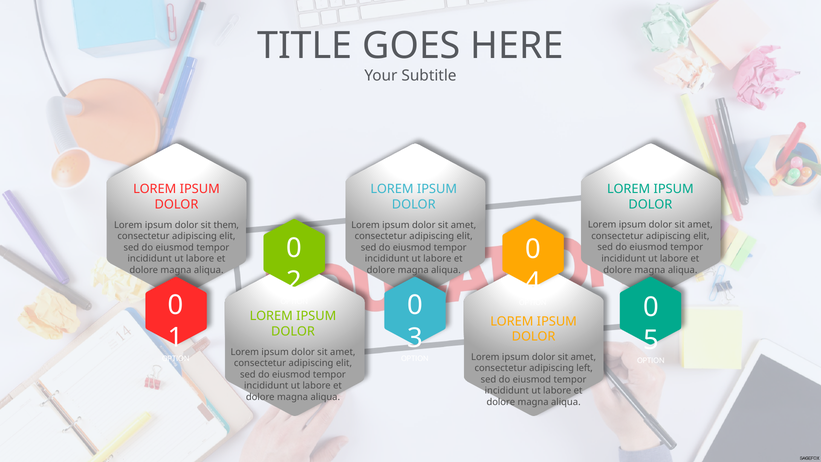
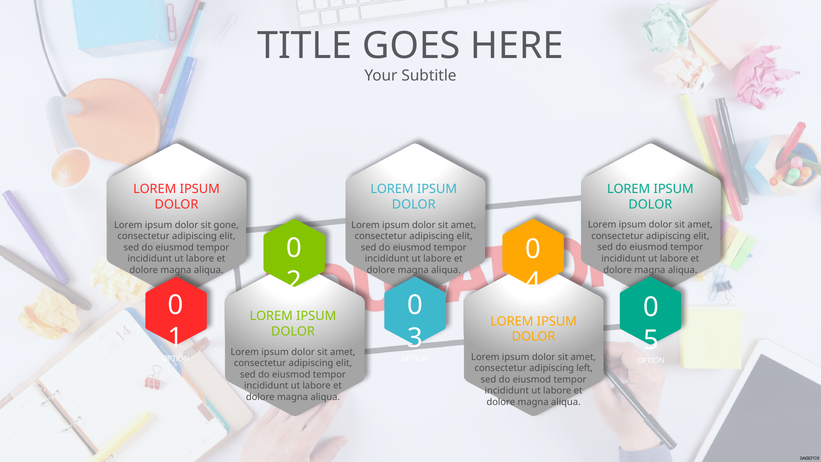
them: them -> gone
